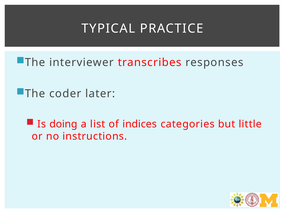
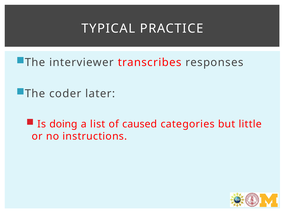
indices: indices -> caused
